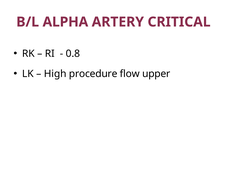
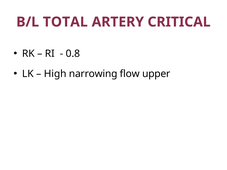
ALPHA: ALPHA -> TOTAL
procedure: procedure -> narrowing
